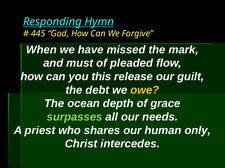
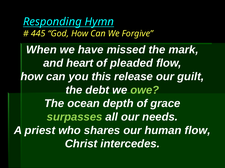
must: must -> heart
owe colour: yellow -> light green
human only: only -> flow
